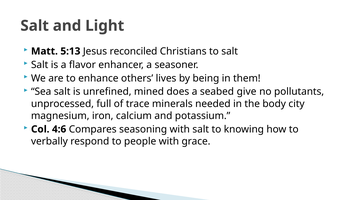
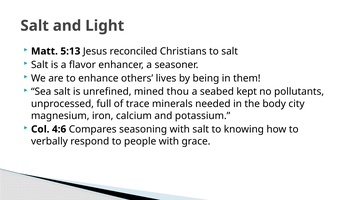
does: does -> thou
give: give -> kept
